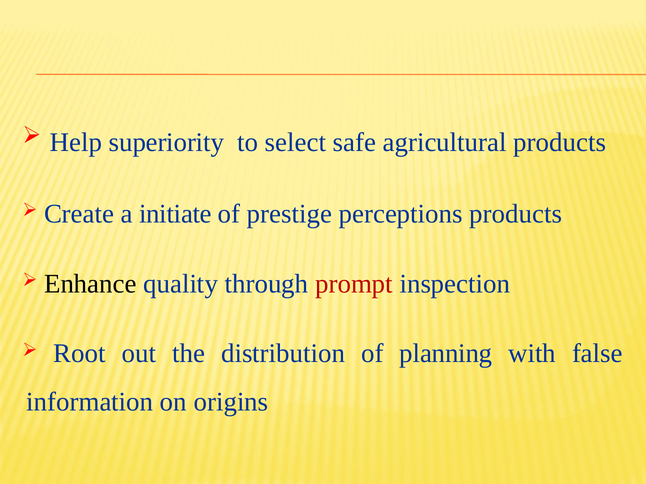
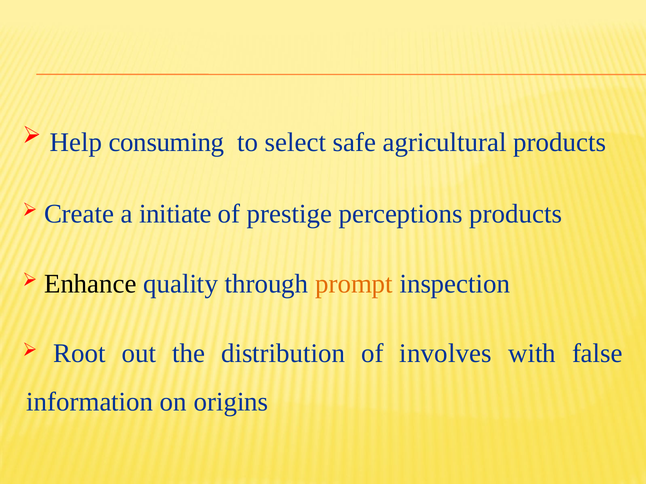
superiority: superiority -> consuming
prompt colour: red -> orange
planning: planning -> involves
